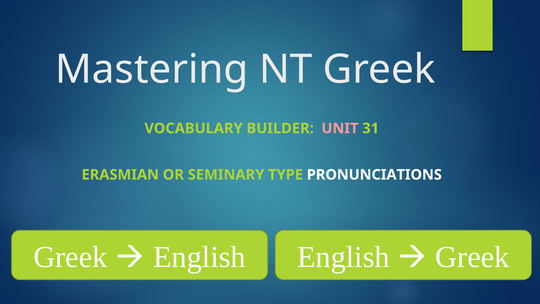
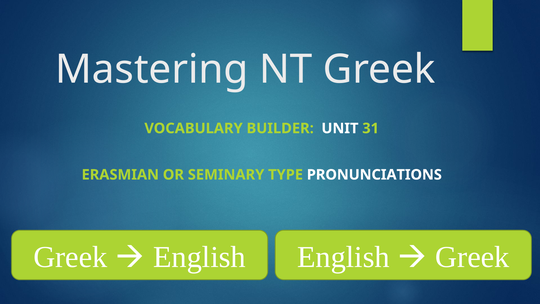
UNIT colour: pink -> white
